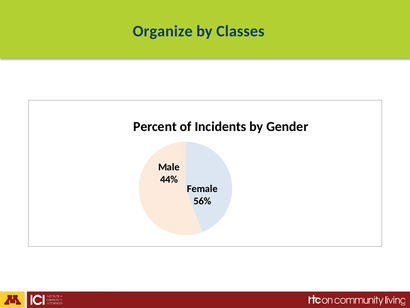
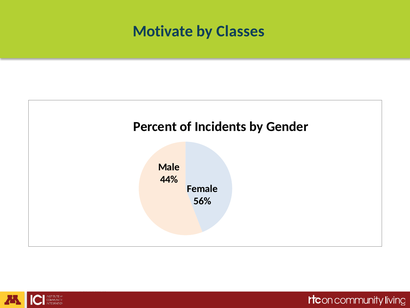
Organize: Organize -> Motivate
